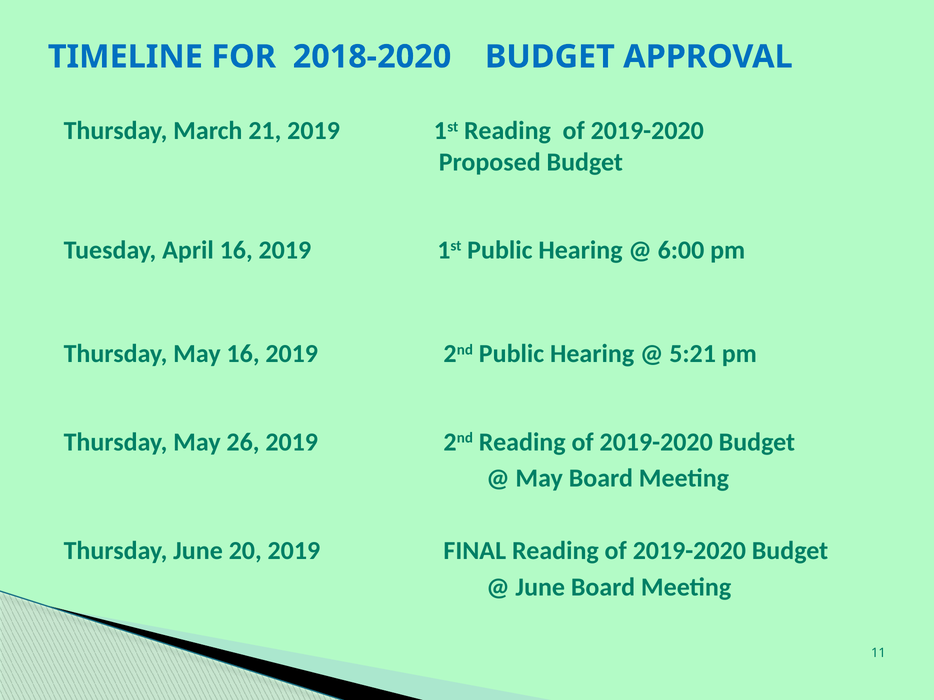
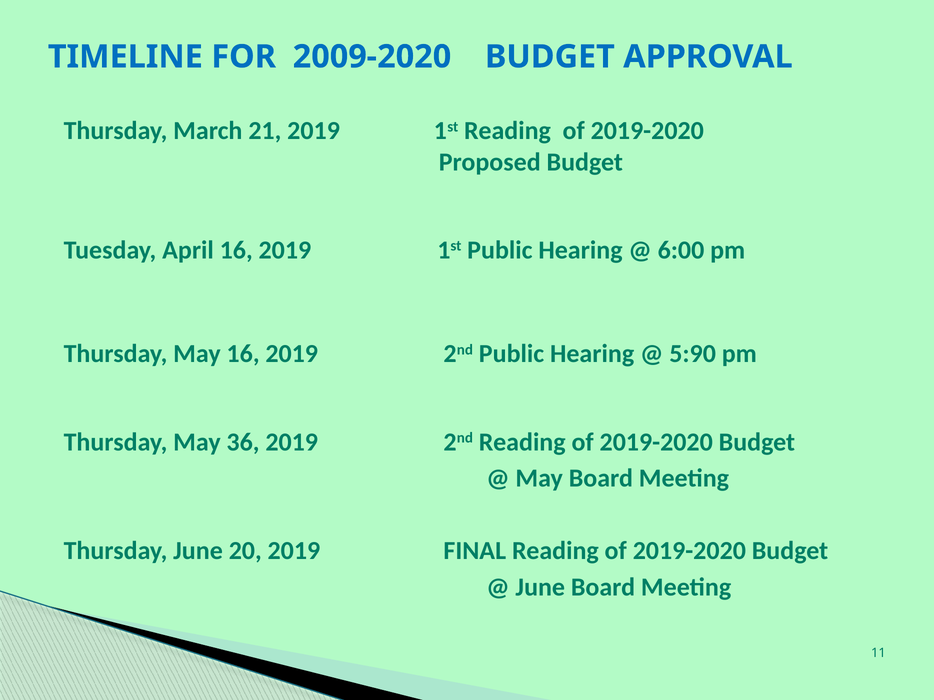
2018-2020: 2018-2020 -> 2009-2020
5:21: 5:21 -> 5:90
26: 26 -> 36
